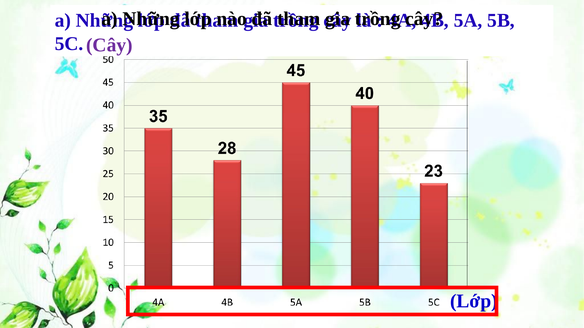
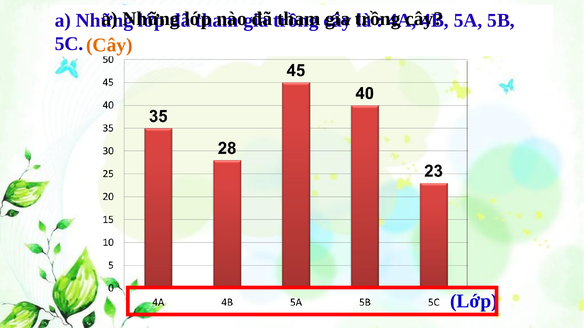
Cây at (109, 45) colour: purple -> orange
